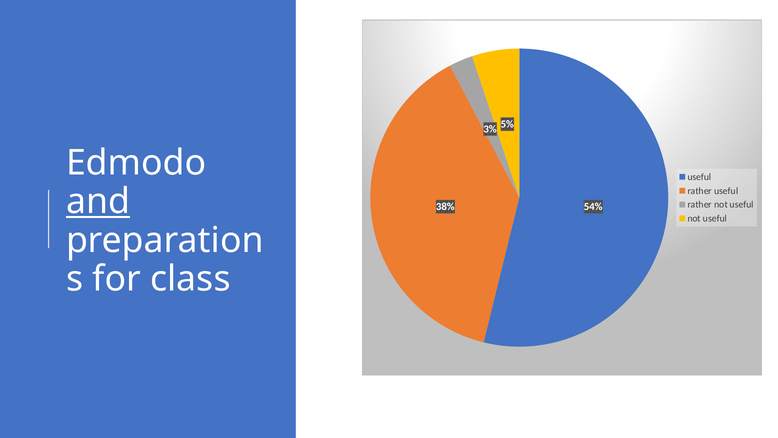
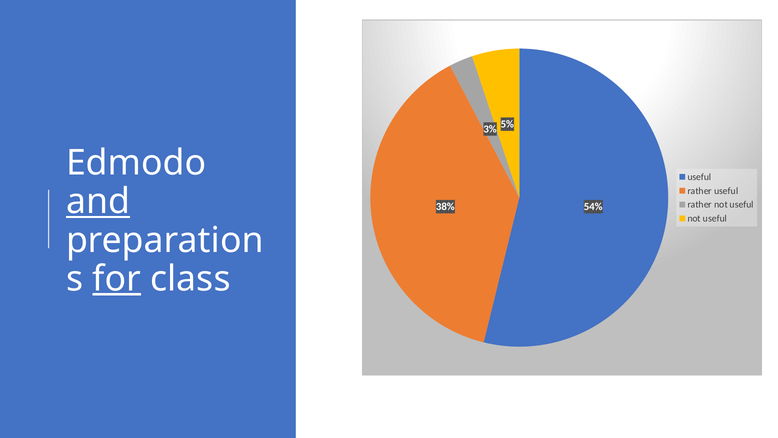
for underline: none -> present
